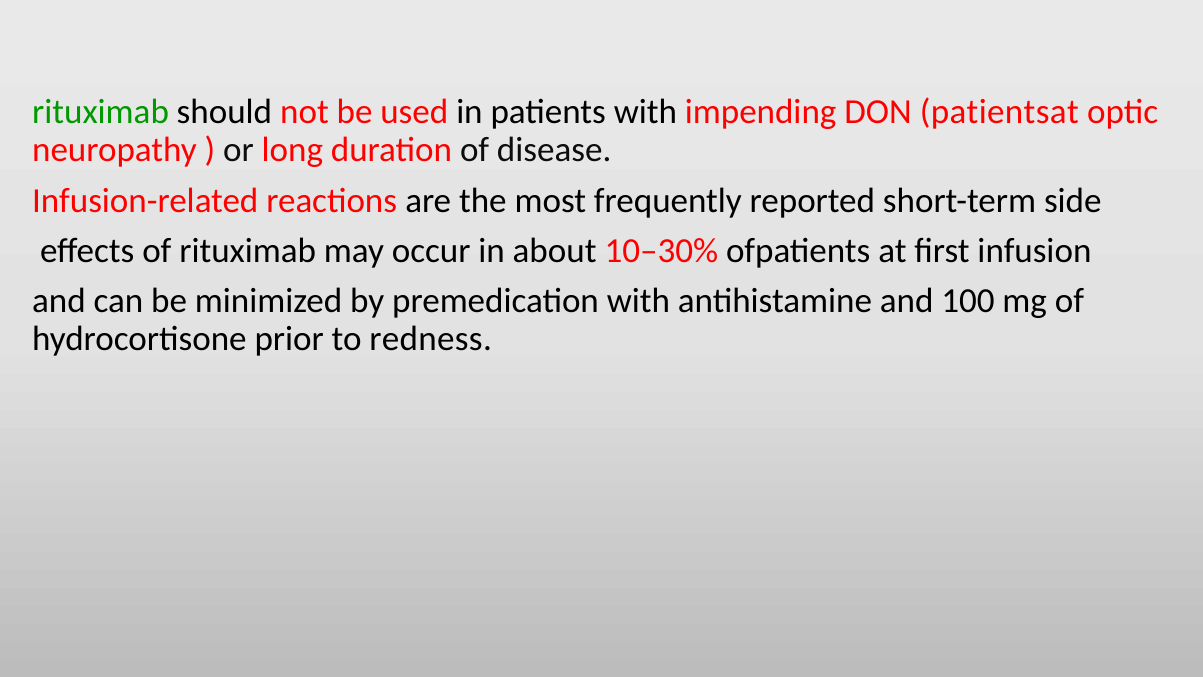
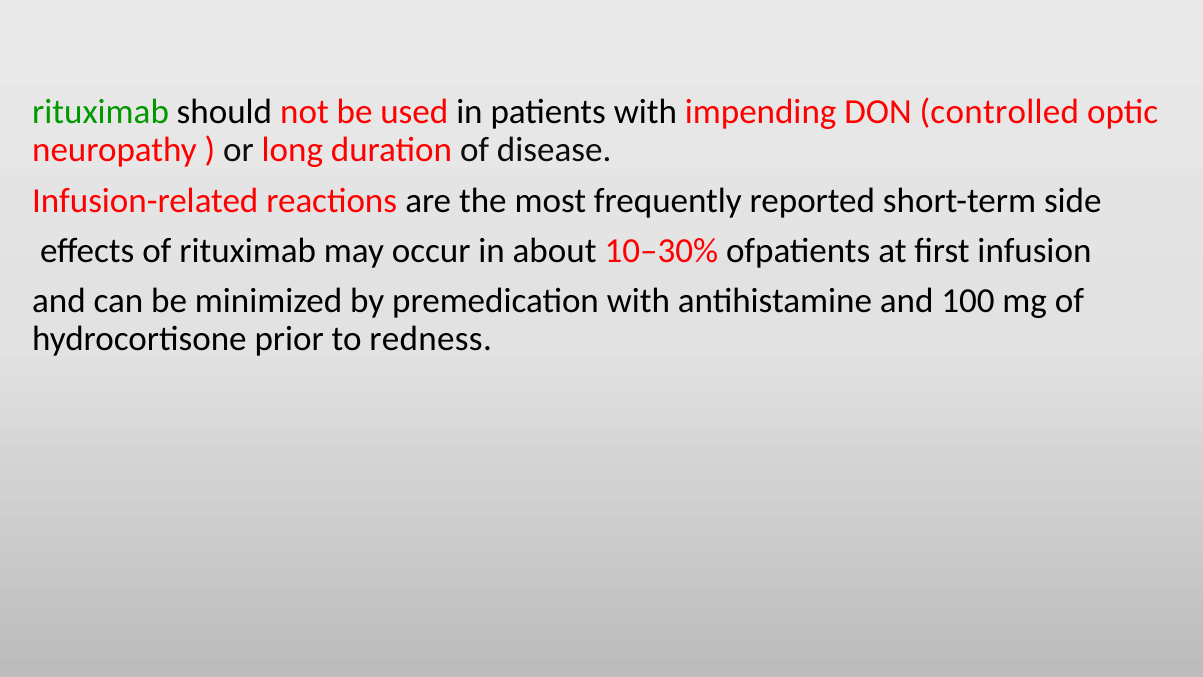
patientsat: patientsat -> controlled
